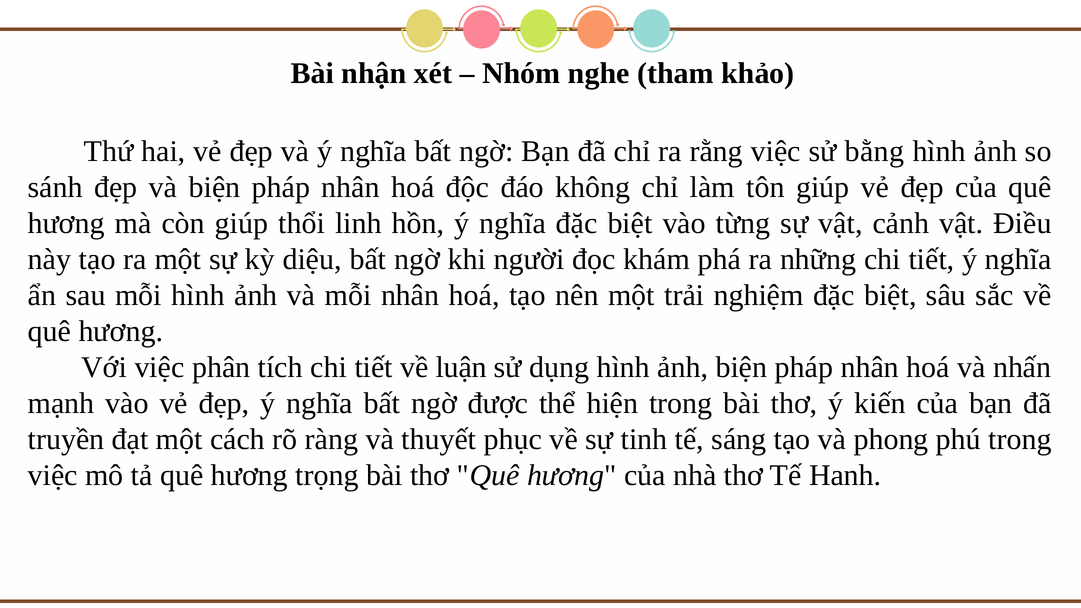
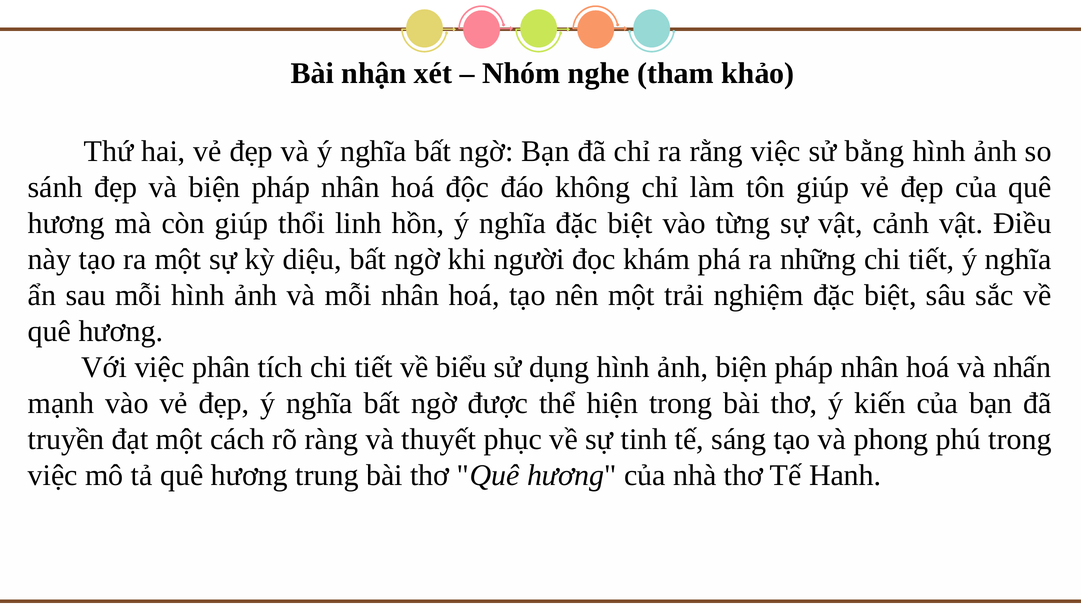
luận: luận -> biểu
trọng: trọng -> trung
